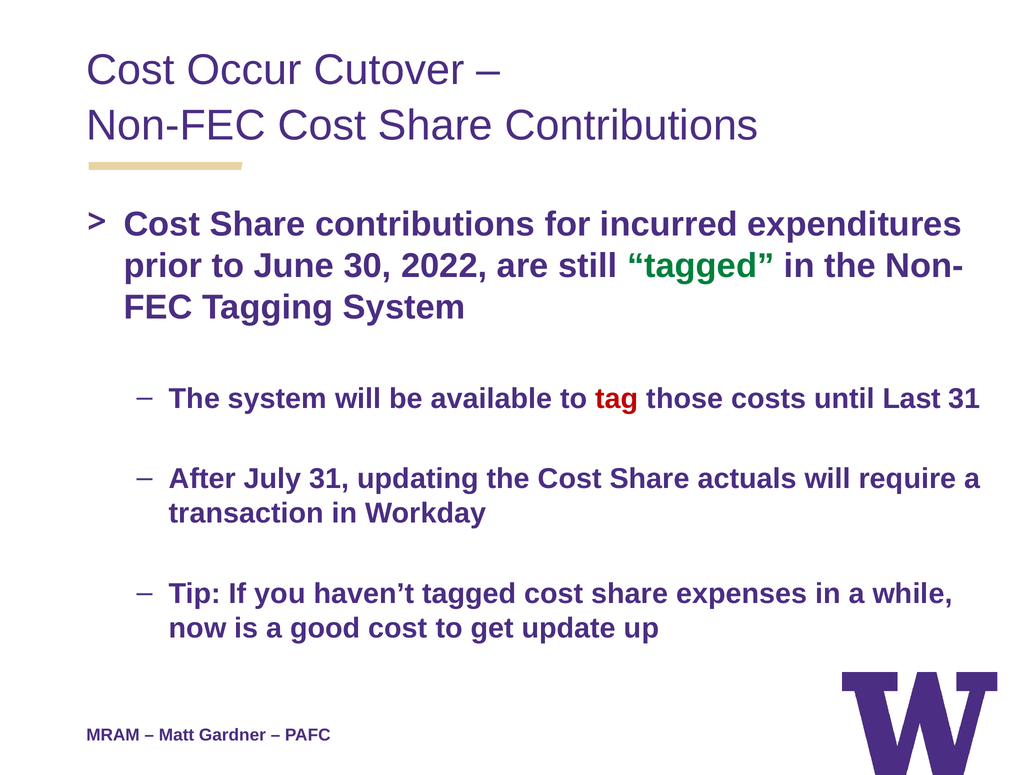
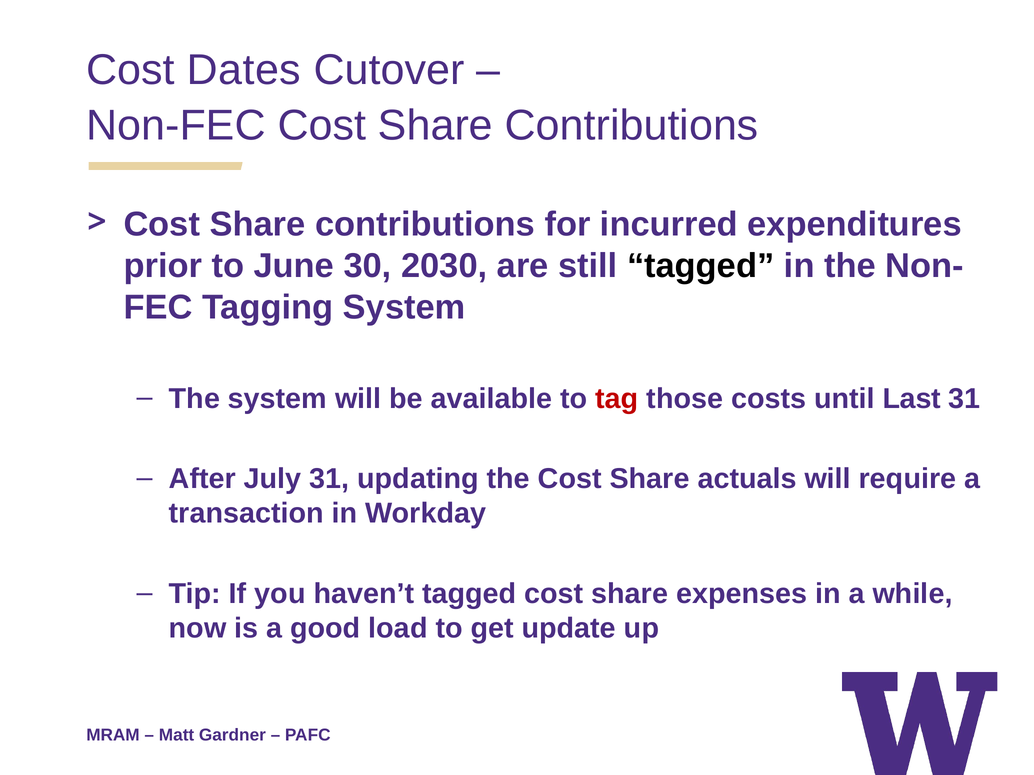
Occur: Occur -> Dates
2022: 2022 -> 2030
tagged at (701, 266) colour: green -> black
good cost: cost -> load
